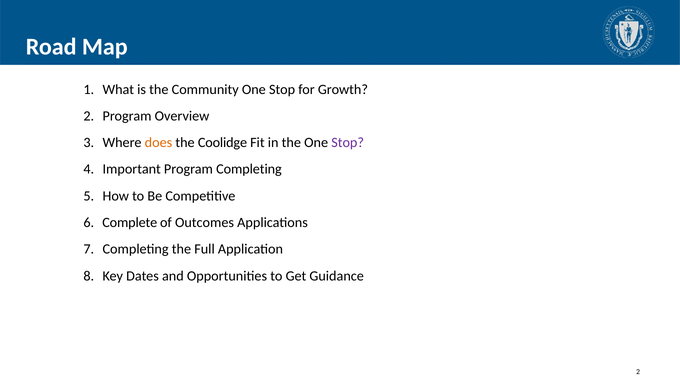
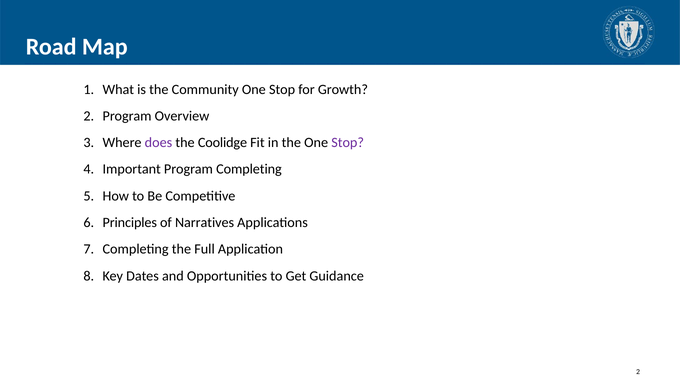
does colour: orange -> purple
Complete: Complete -> Principles
Outcomes: Outcomes -> Narratives
